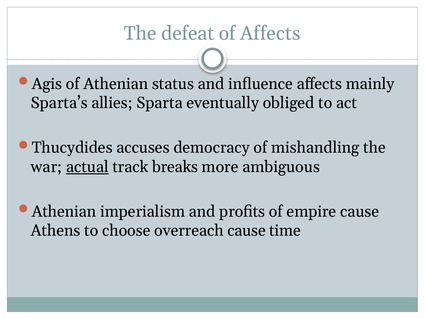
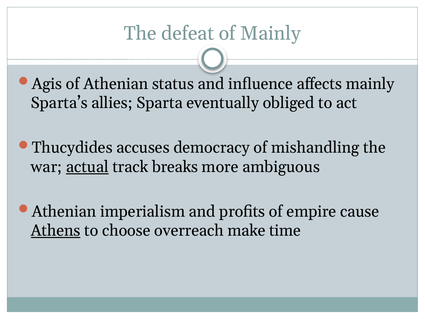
of Affects: Affects -> Mainly
Athens underline: none -> present
overreach cause: cause -> make
